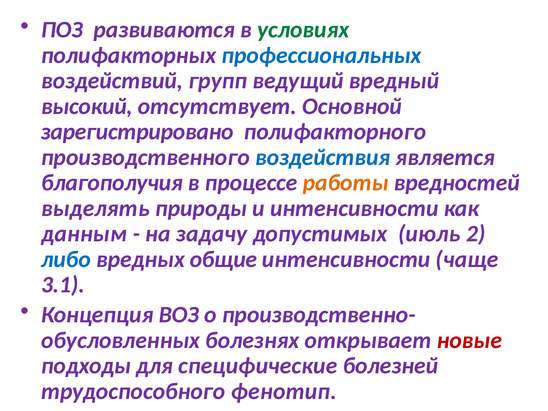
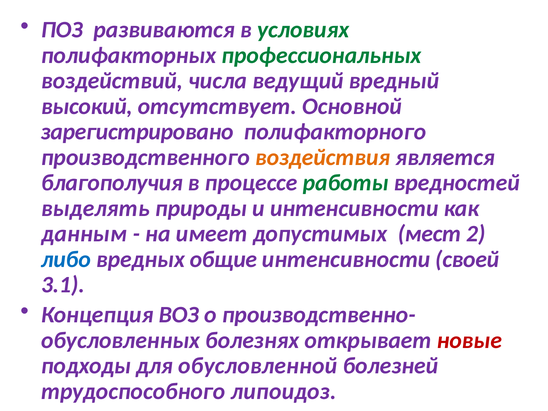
профессиональных colour: blue -> green
групп: групп -> числа
воздействия colour: blue -> orange
работы colour: orange -> green
задачу: задачу -> имеет
июль: июль -> мест
чаще: чаще -> своей
специфические: специфические -> обусловленной
фенотип: фенотип -> липоидоз
